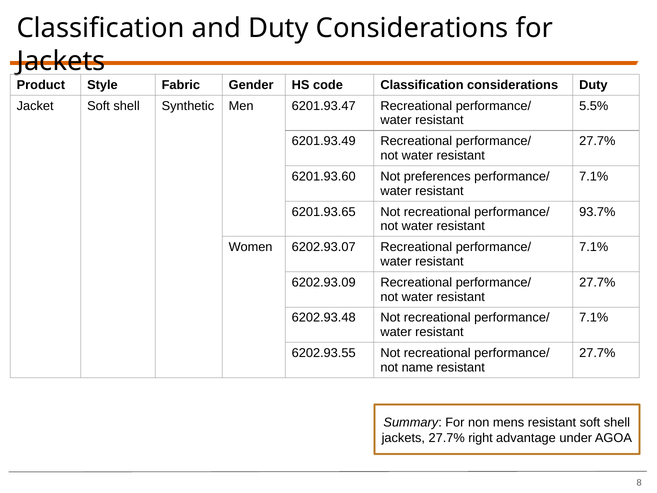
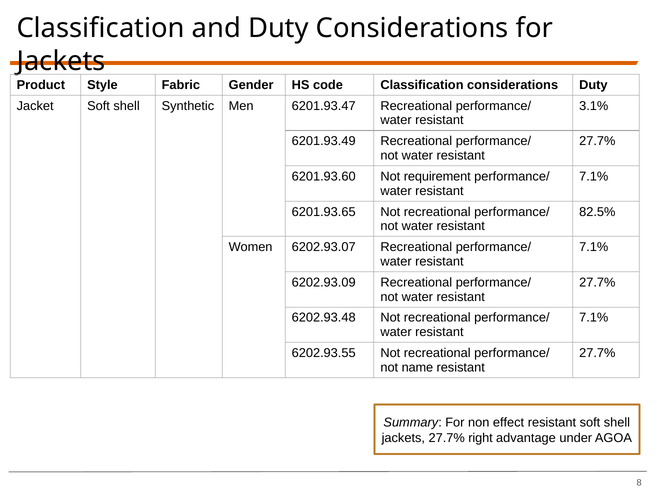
5.5%: 5.5% -> 3.1%
preferences: preferences -> requirement
93.7%: 93.7% -> 82.5%
mens: mens -> effect
